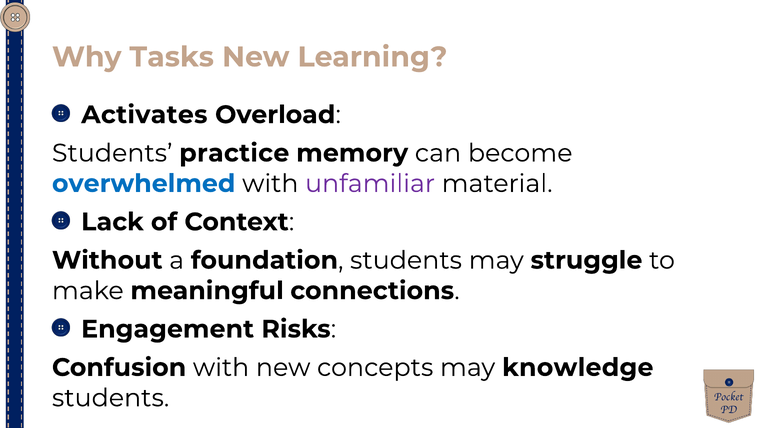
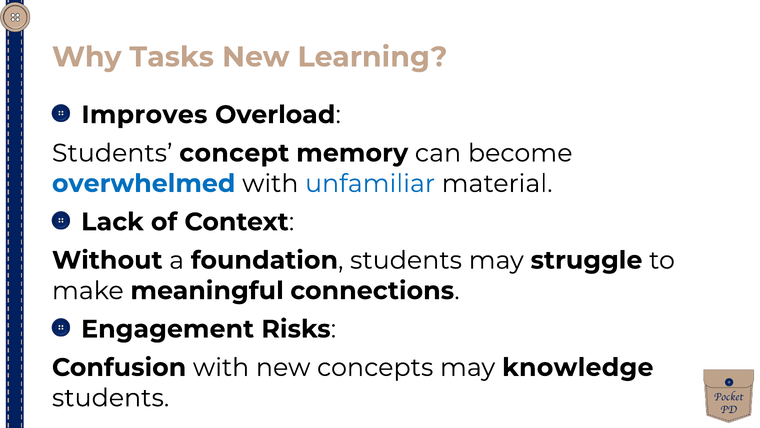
Activates: Activates -> Improves
practice: practice -> concept
unfamiliar colour: purple -> blue
